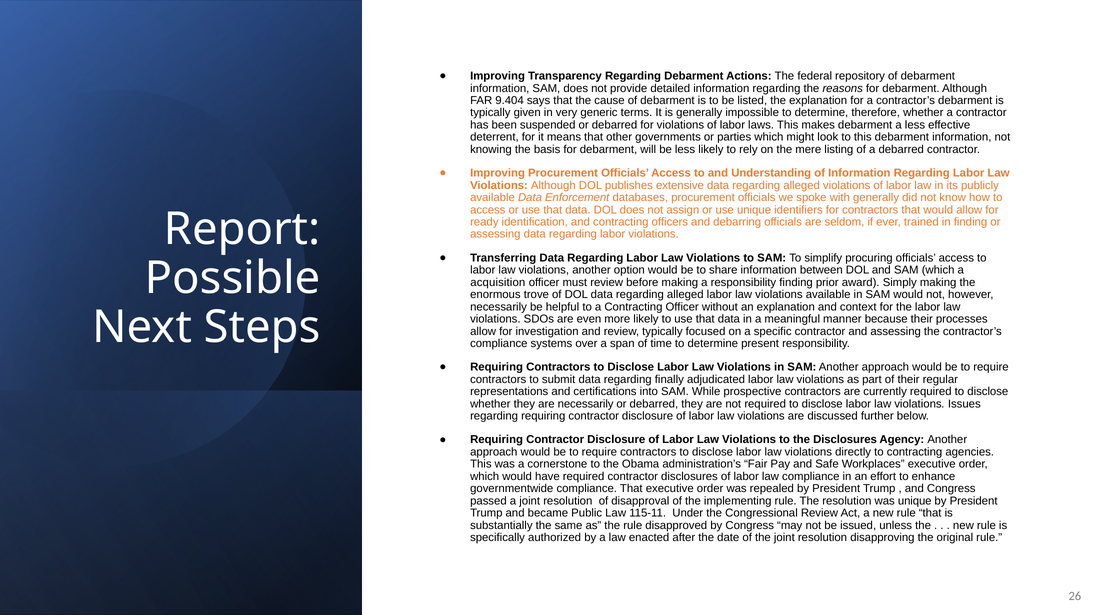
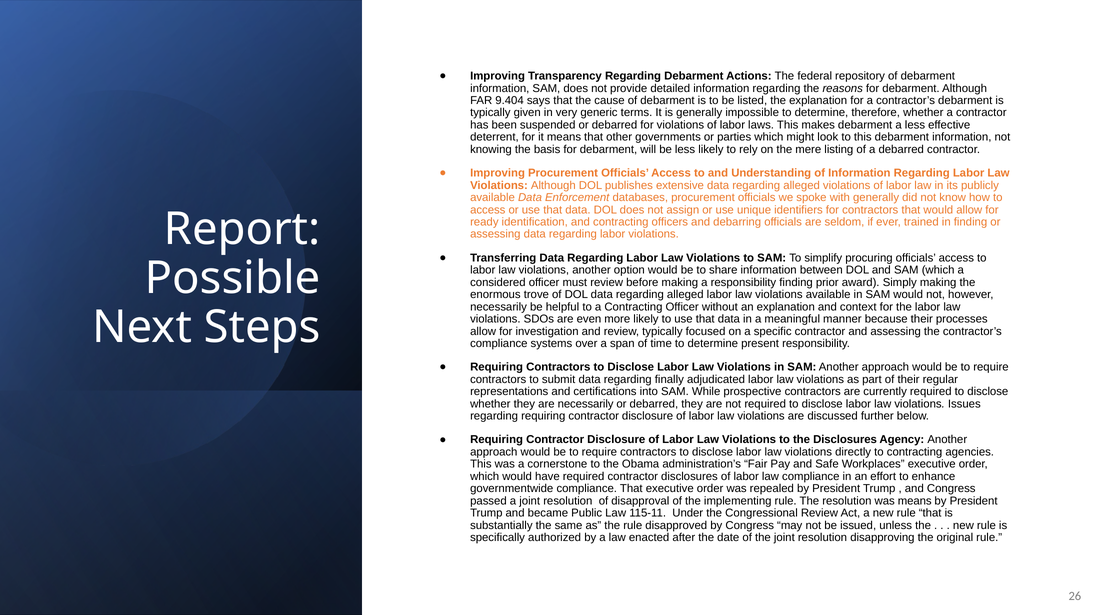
acquisition: acquisition -> considered
was unique: unique -> means
